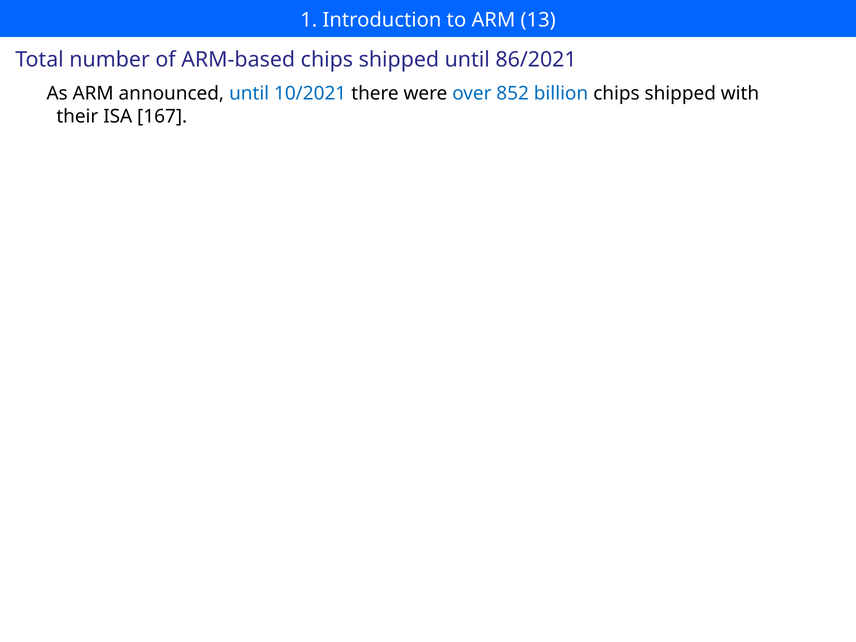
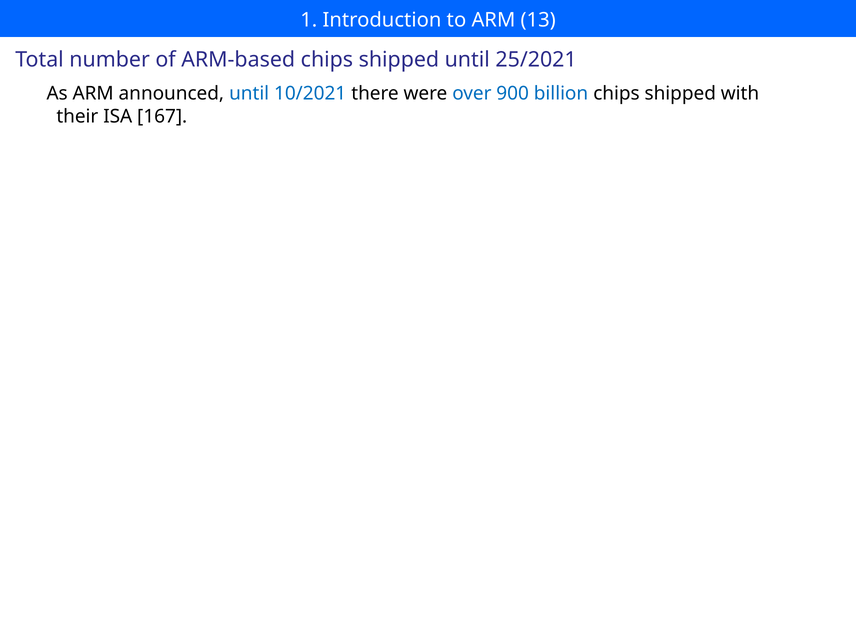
86/2021: 86/2021 -> 25/2021
852: 852 -> 900
